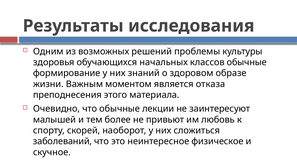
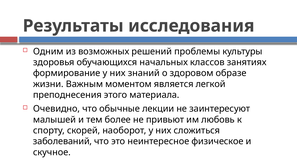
классов обычные: обычные -> занятиях
отказа: отказа -> легкой
